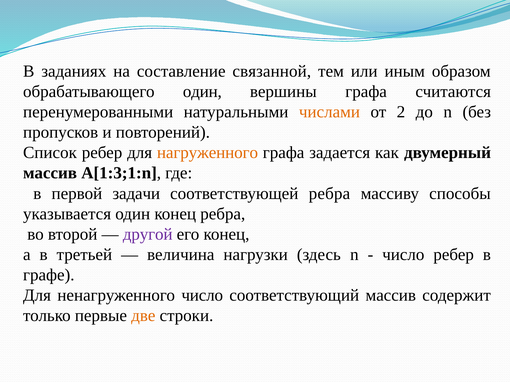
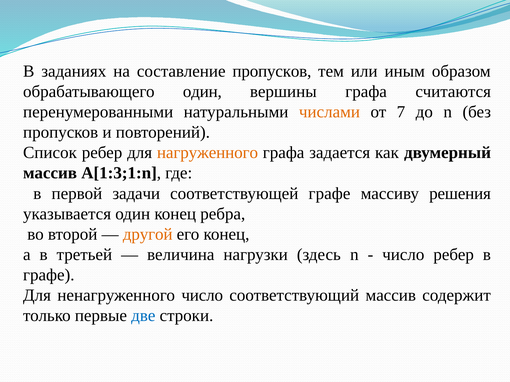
составление связанной: связанной -> пропусков
2: 2 -> 7
соответствующей ребра: ребра -> графе
способы: способы -> решения
другой colour: purple -> orange
две colour: orange -> blue
